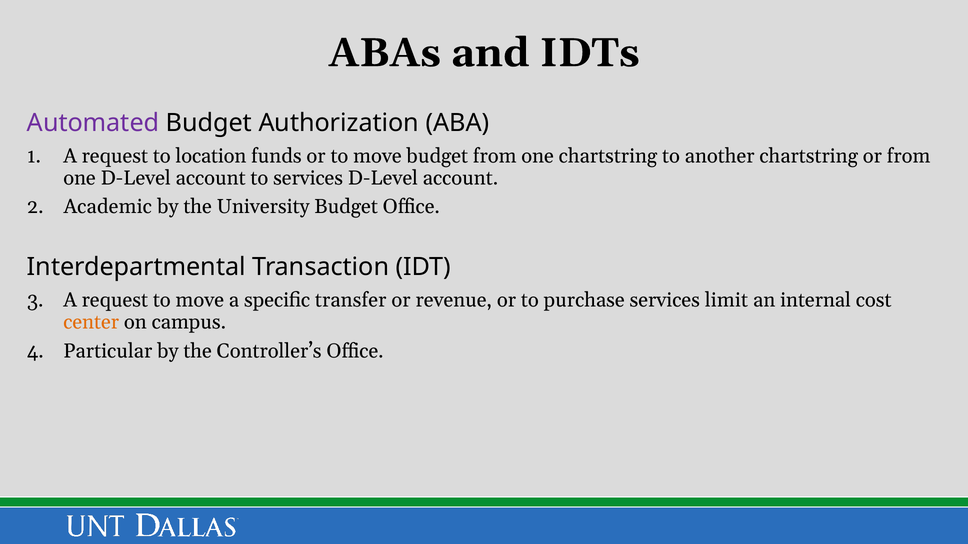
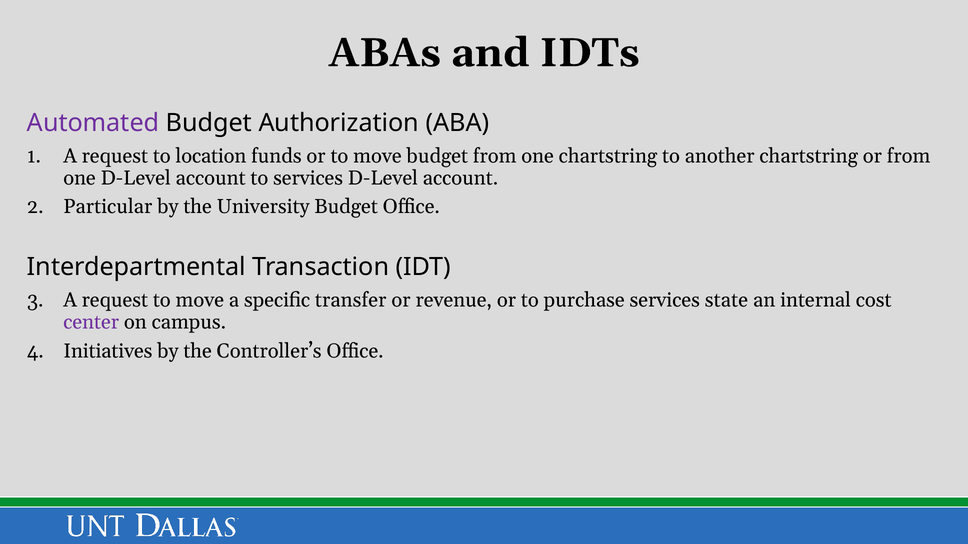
Academic: Academic -> Particular
limit: limit -> state
center colour: orange -> purple
Particular: Particular -> Initiatives
